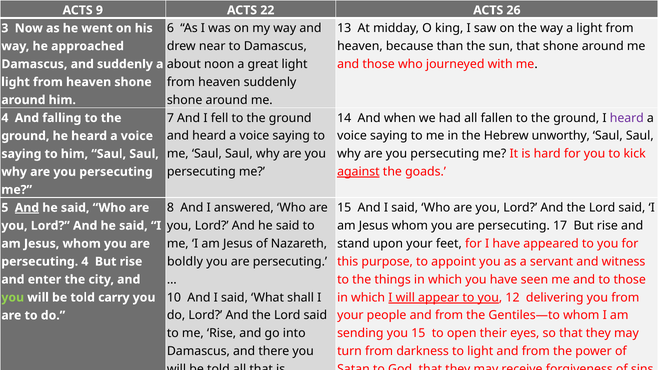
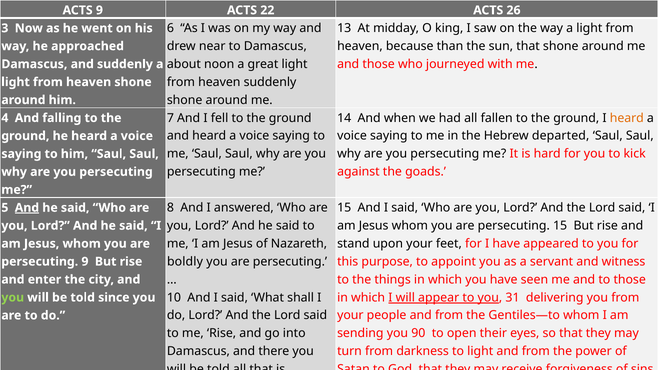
heard at (627, 118) colour: purple -> orange
unworthy: unworthy -> departed
against underline: present -> none
persecuting 17: 17 -> 15
persecuting 4: 4 -> 9
12: 12 -> 31
carry: carry -> since
you 15: 15 -> 90
